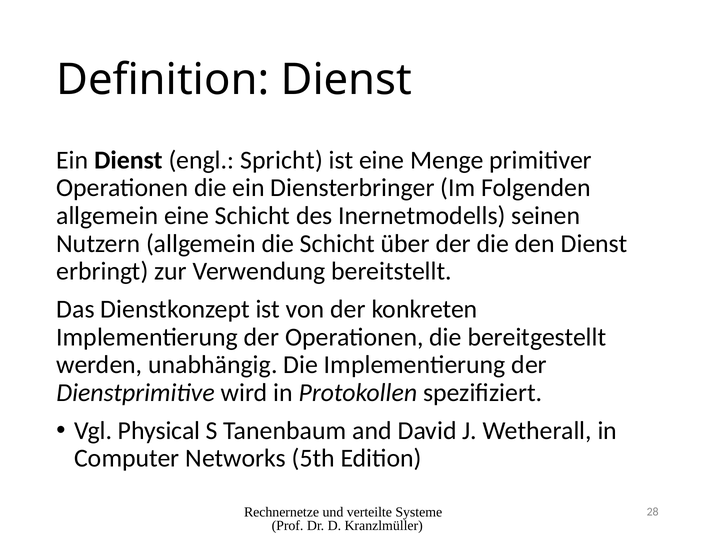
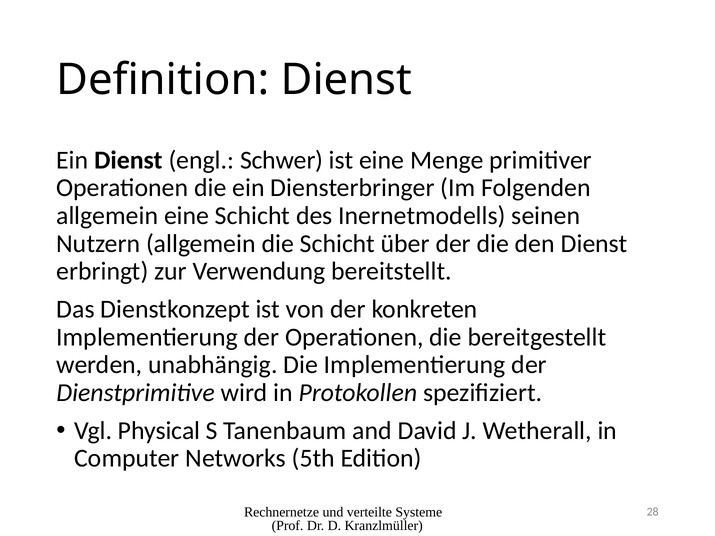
Spricht: Spricht -> Schwer
